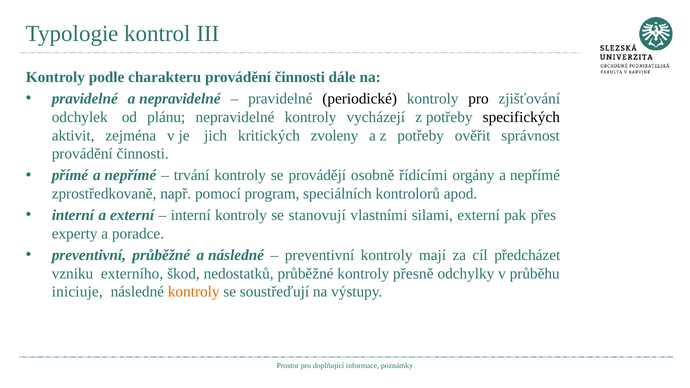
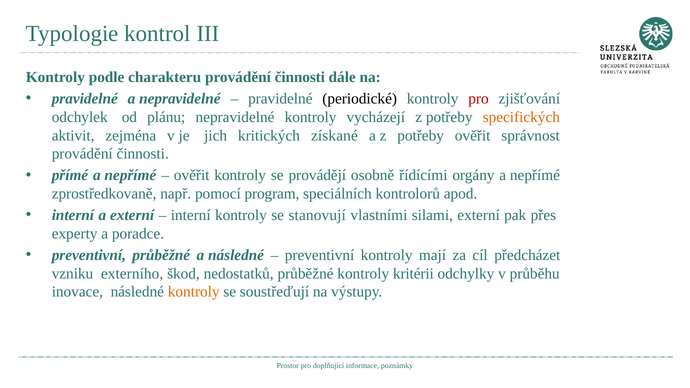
pro at (478, 99) colour: black -> red
specifických colour: black -> orange
zvoleny: zvoleny -> získané
trvání at (192, 175): trvání -> ověřit
přesně: přesně -> kritérii
iniciuje: iniciuje -> inovace
